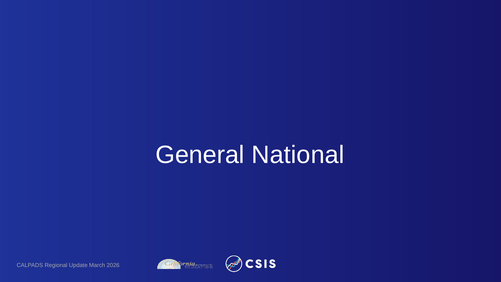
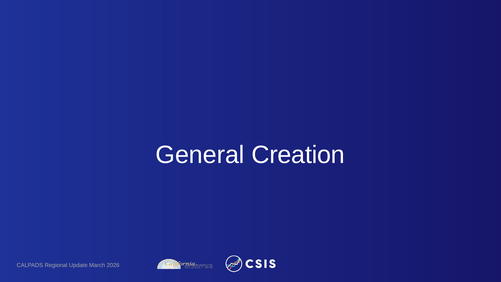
National: National -> Creation
